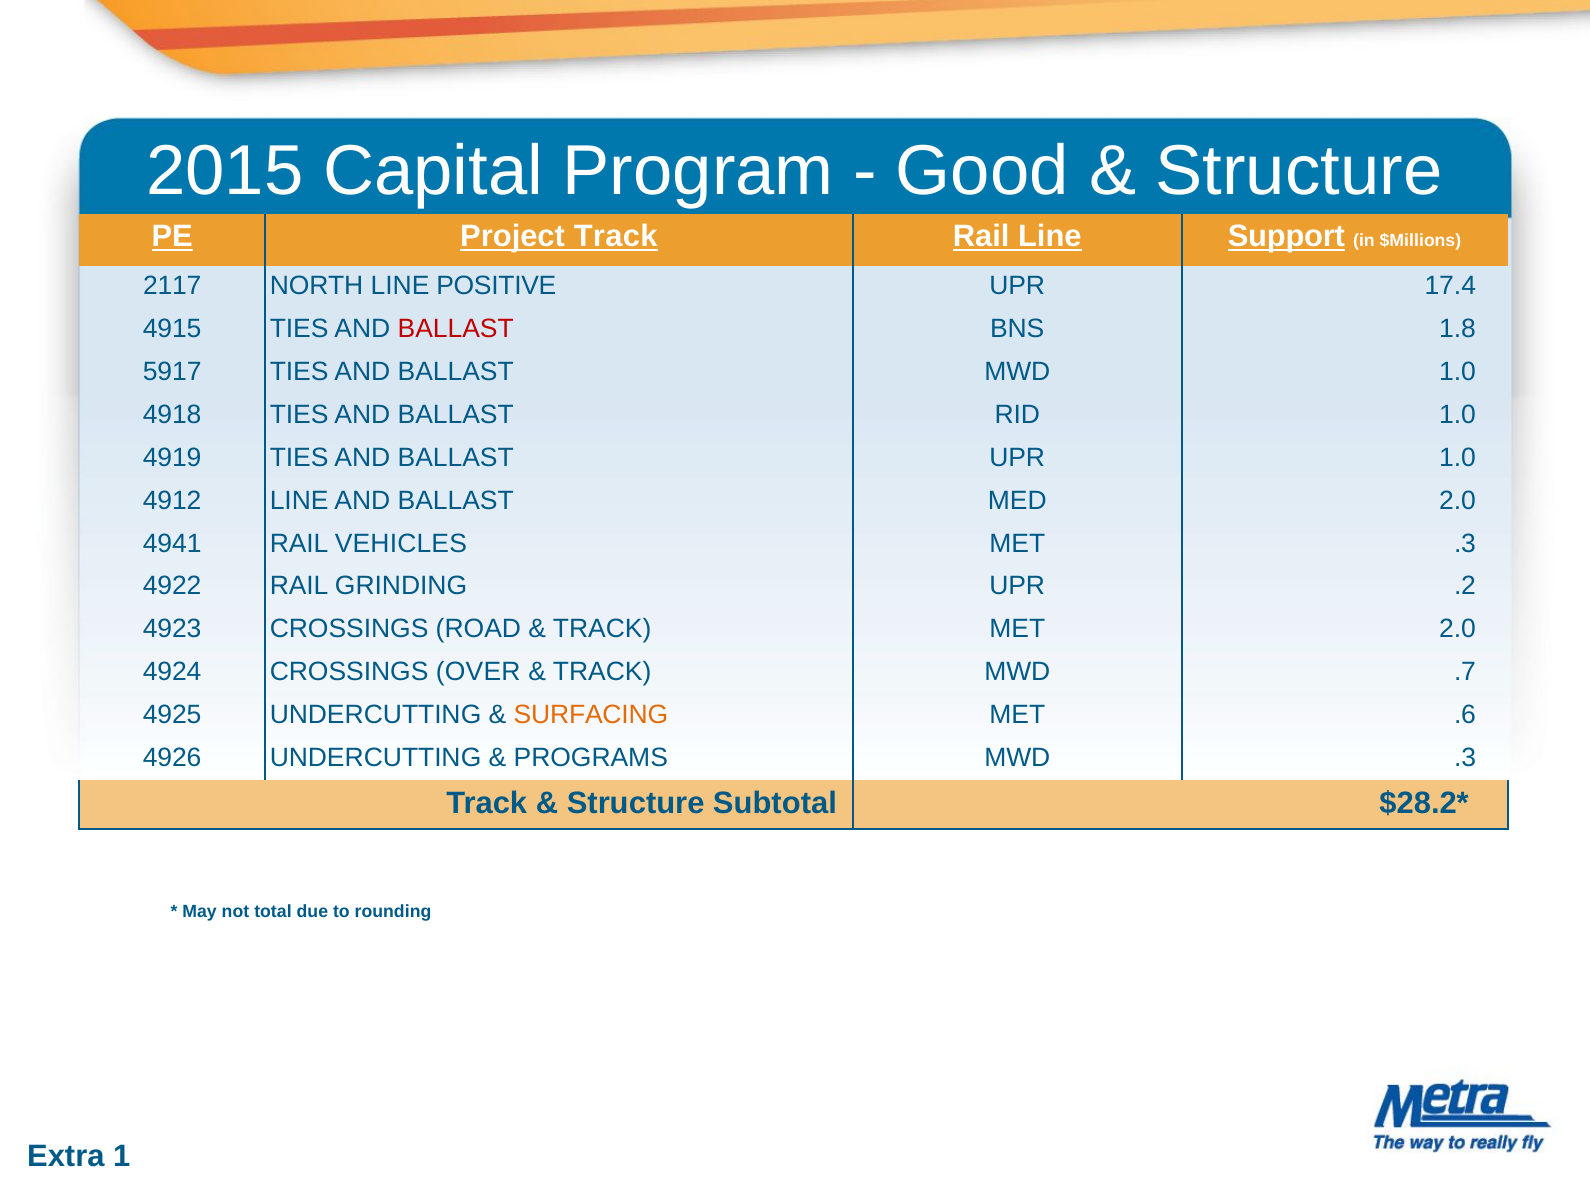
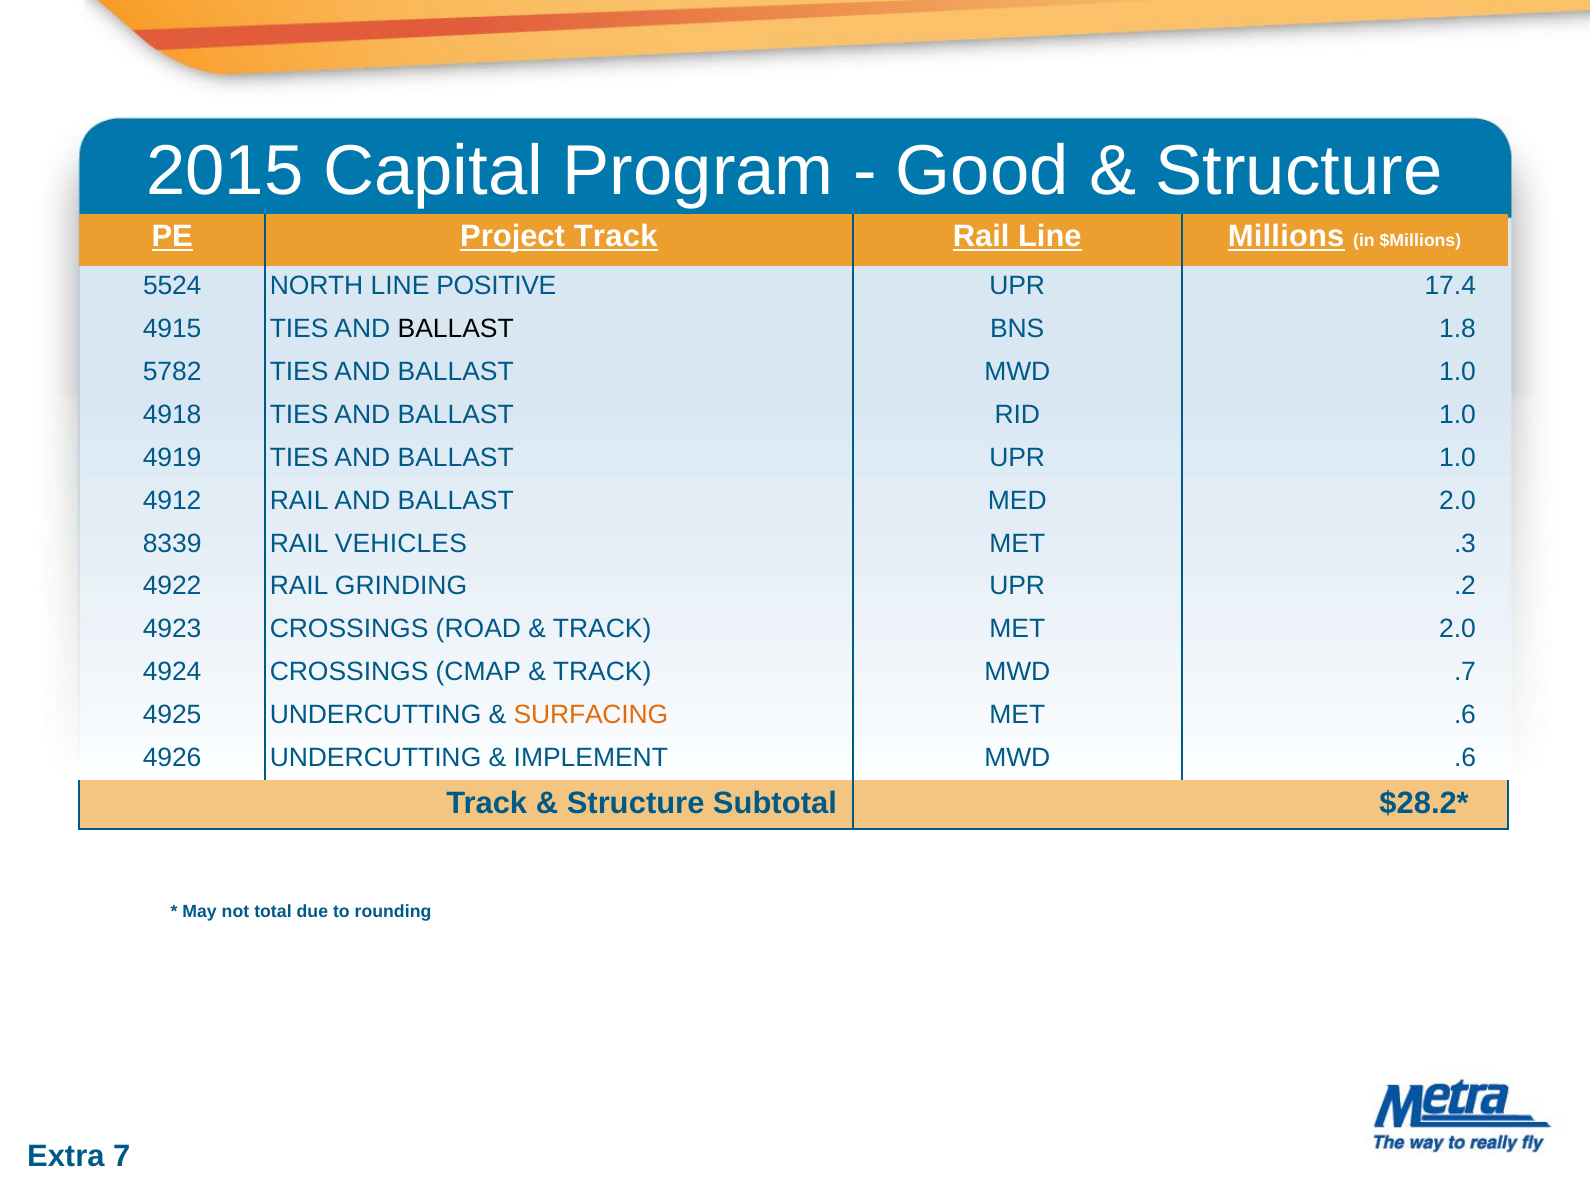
Support: Support -> Millions
2117: 2117 -> 5524
BALLAST at (456, 329) colour: red -> black
5917: 5917 -> 5782
4912 LINE: LINE -> RAIL
4941: 4941 -> 8339
OVER: OVER -> CMAP
PROGRAMS: PROGRAMS -> IMPLEMENT
MWD .3: .3 -> .6
1: 1 -> 7
